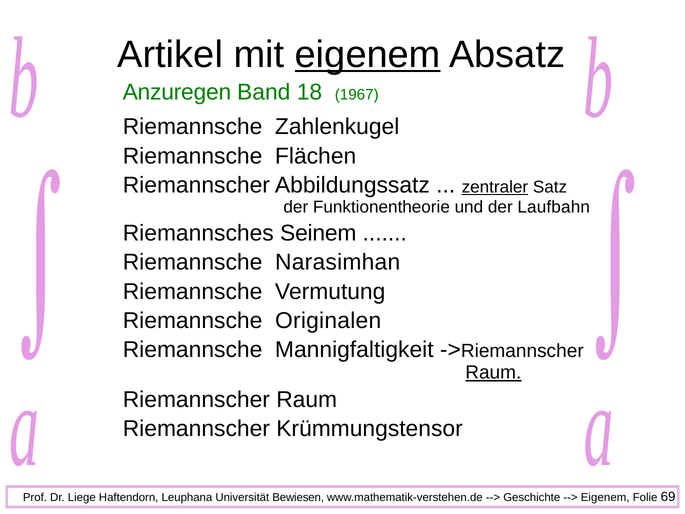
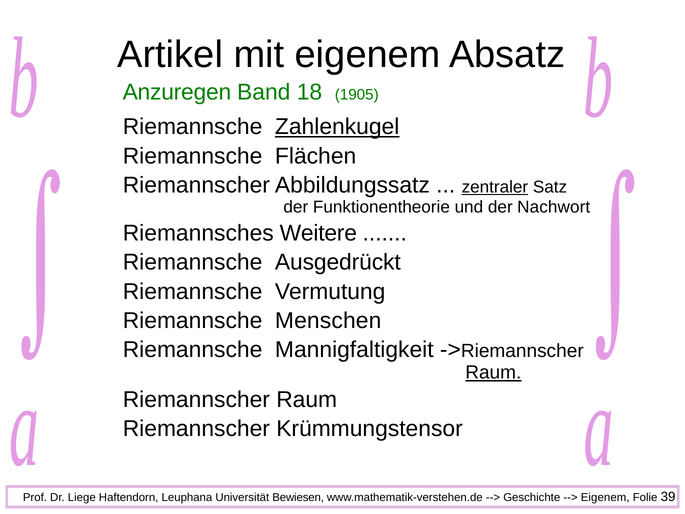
eigenem at (368, 55) underline: present -> none
1967: 1967 -> 1905
Zahlenkugel underline: none -> present
Laufbahn: Laufbahn -> Nachwort
Seinem: Seinem -> Weitere
Narasimhan: Narasimhan -> Ausgedrückt
Originalen: Originalen -> Menschen
69: 69 -> 39
